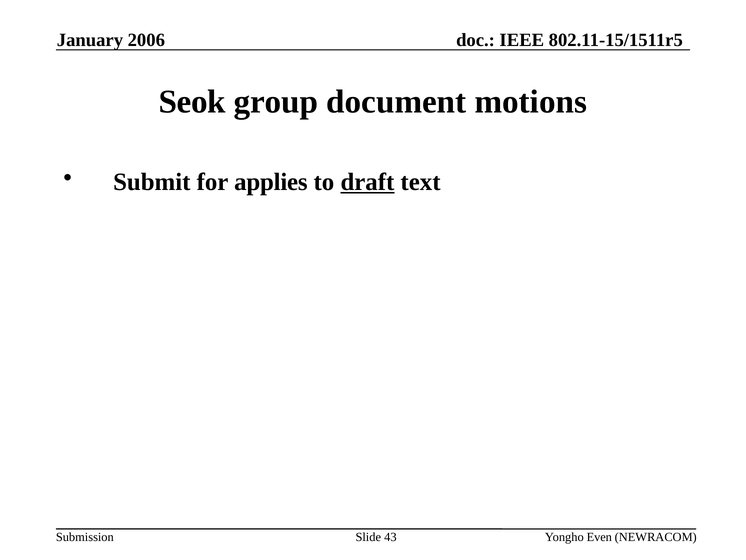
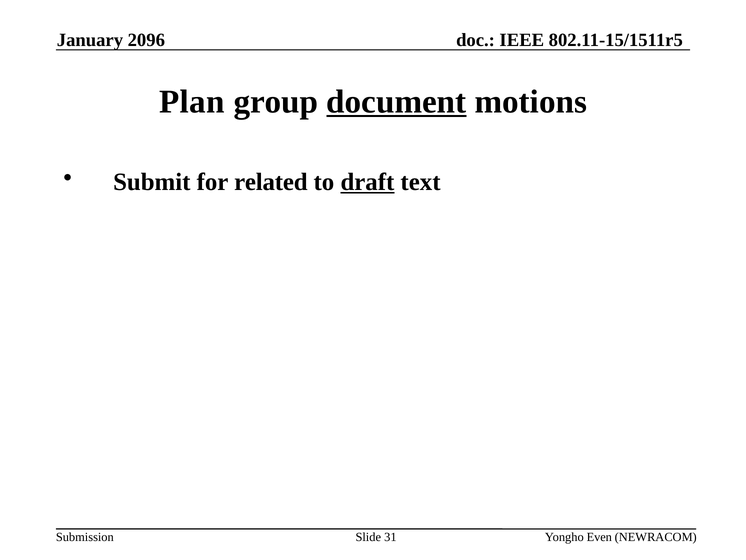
2006: 2006 -> 2096
Seok: Seok -> Plan
document underline: none -> present
applies: applies -> related
43: 43 -> 31
